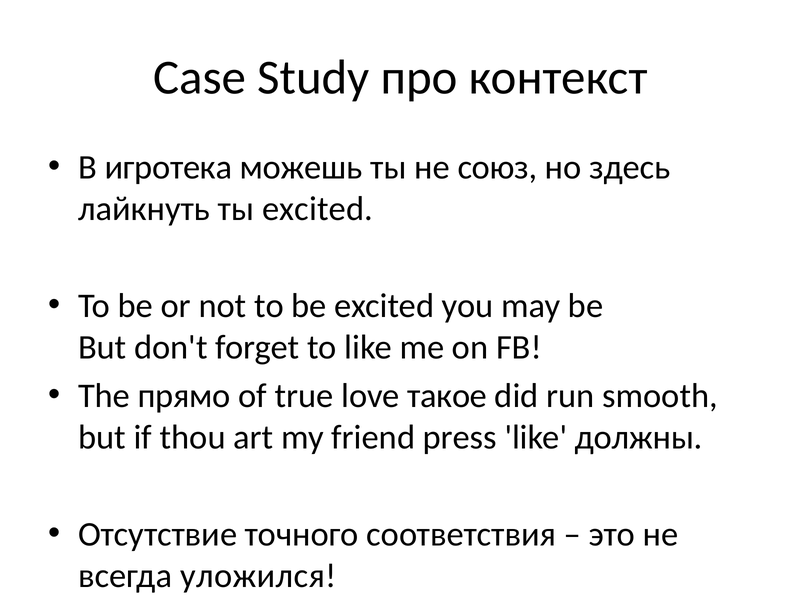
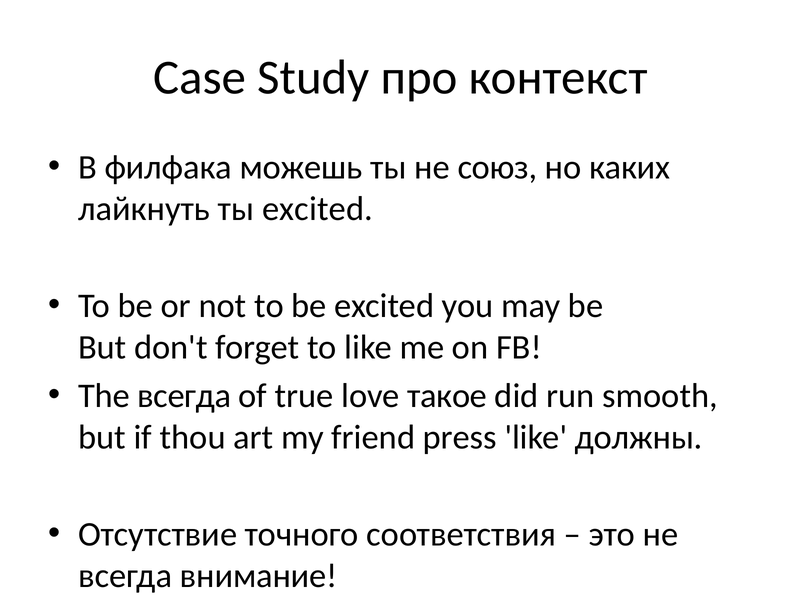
игротека: игротека -> филфака
здесь: здесь -> каких
The прямо: прямо -> всегда
уложился: уложился -> внимание
